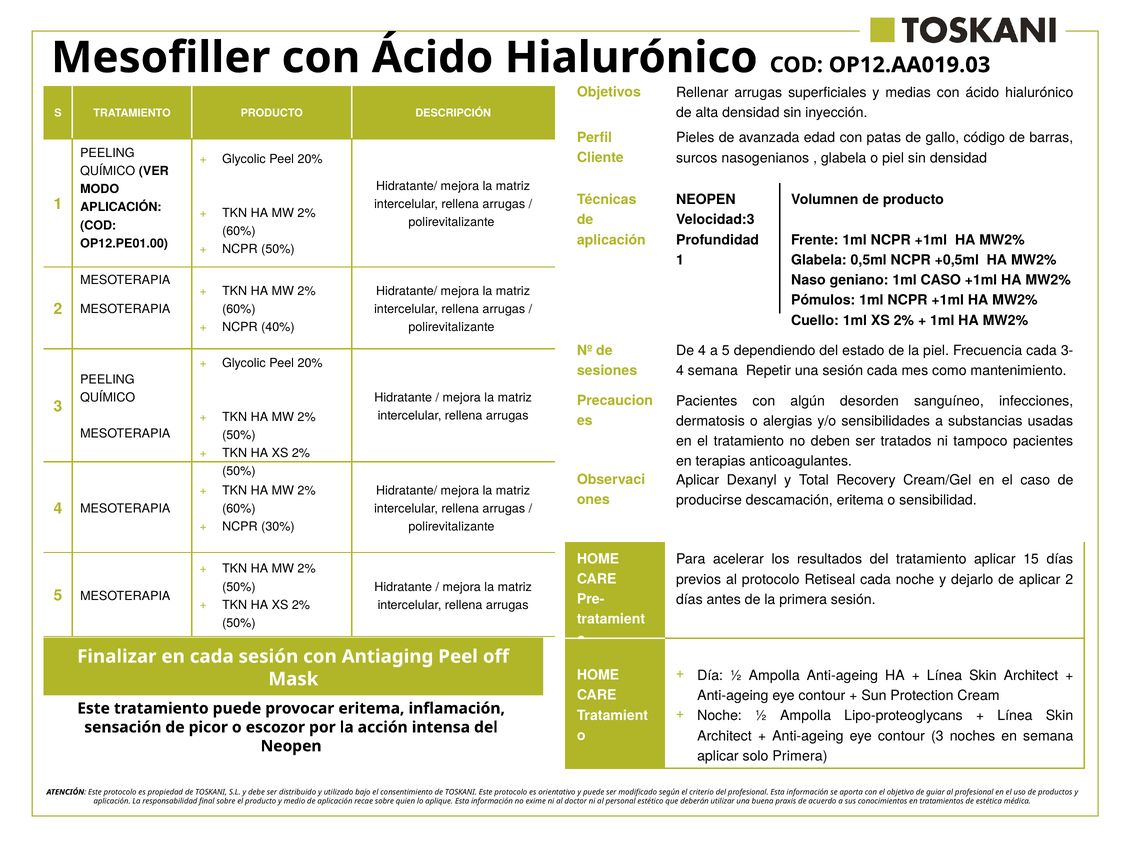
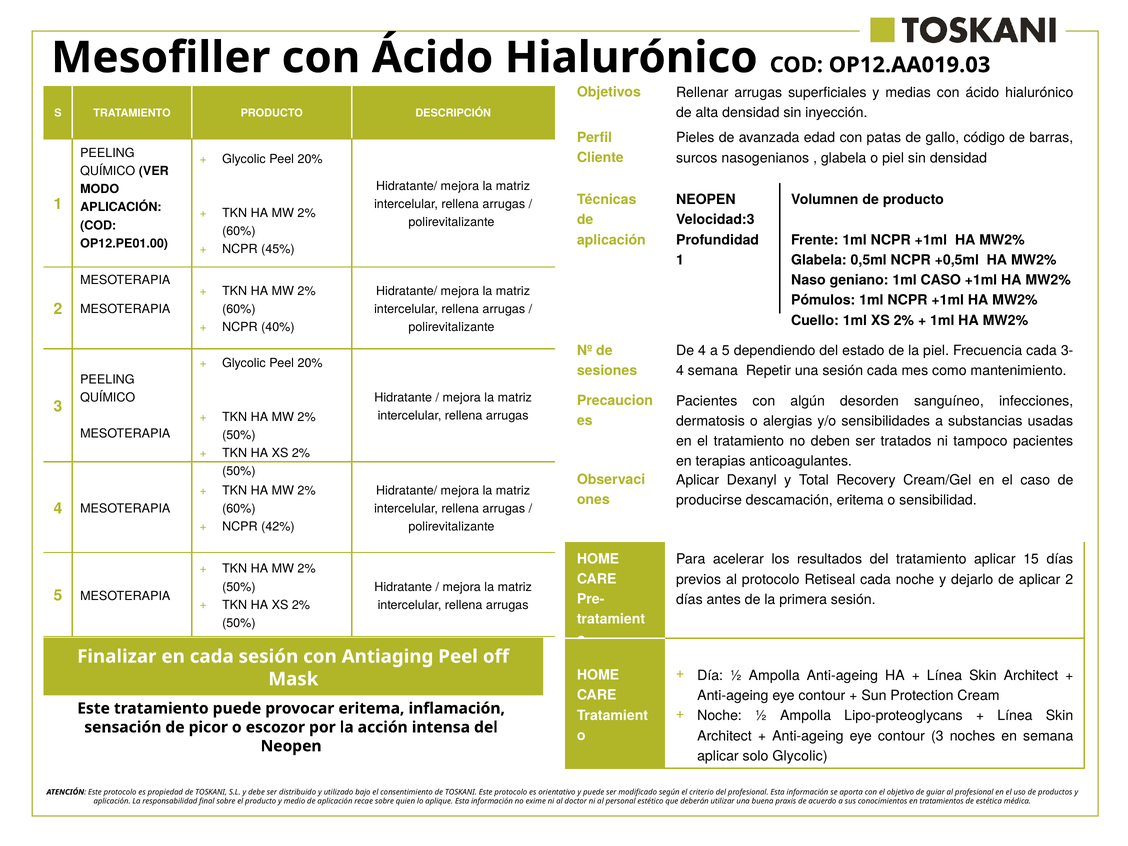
NCPR 50%: 50% -> 45%
30%: 30% -> 42%
solo Primera: Primera -> Glycolic
